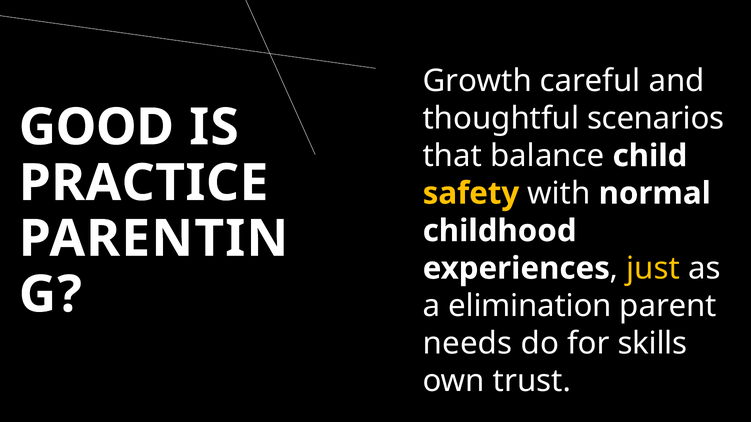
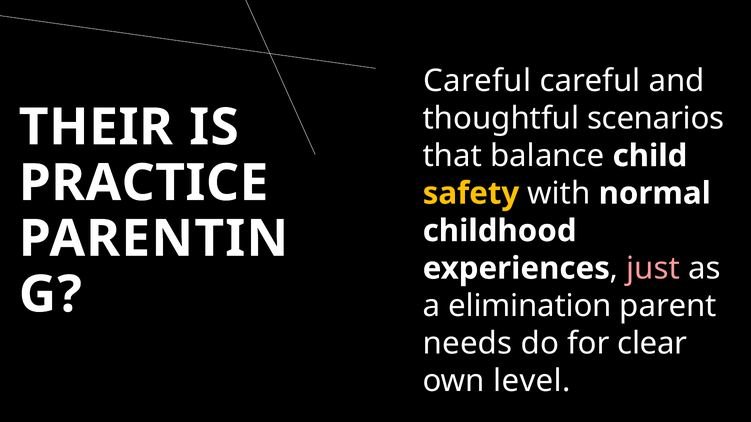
Growth at (477, 81): Growth -> Careful
GOOD: GOOD -> THEIR
just colour: yellow -> pink
skills: skills -> clear
trust: trust -> level
